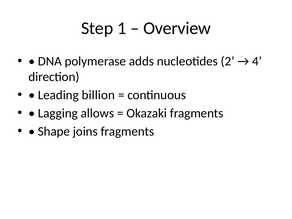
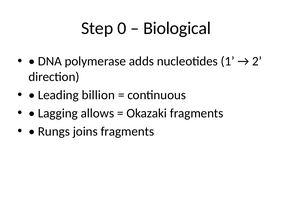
1: 1 -> 0
Overview: Overview -> Biological
2: 2 -> 1
4: 4 -> 2
Shape: Shape -> Rungs
